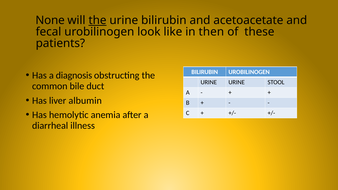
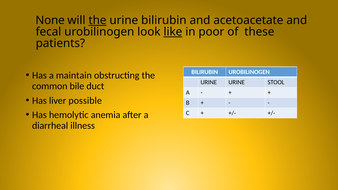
like underline: none -> present
then: then -> poor
diagnosis: diagnosis -> maintain
albumin: albumin -> possible
